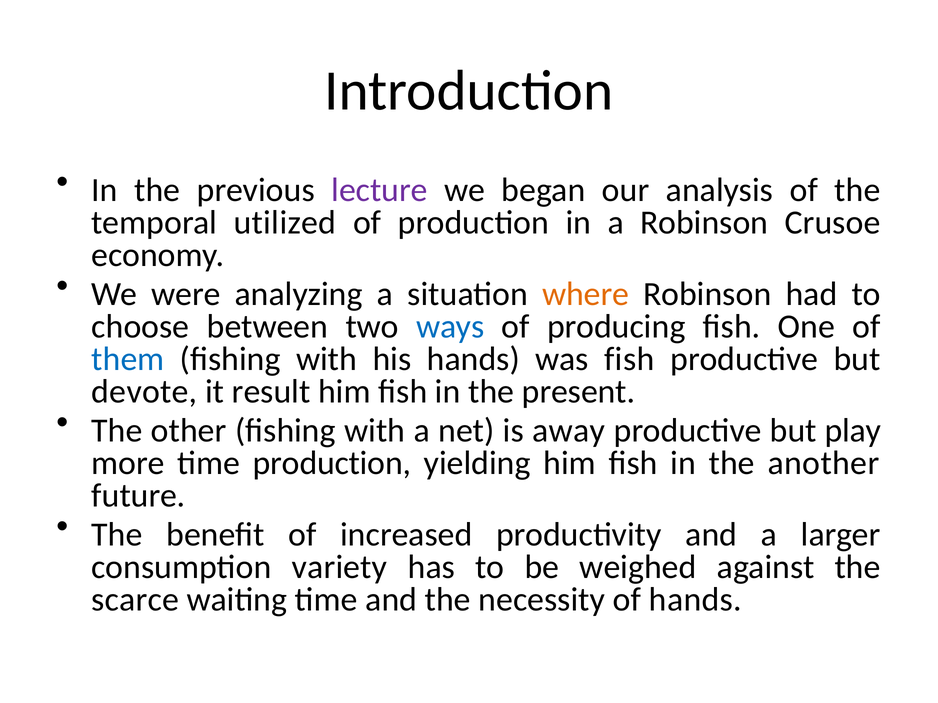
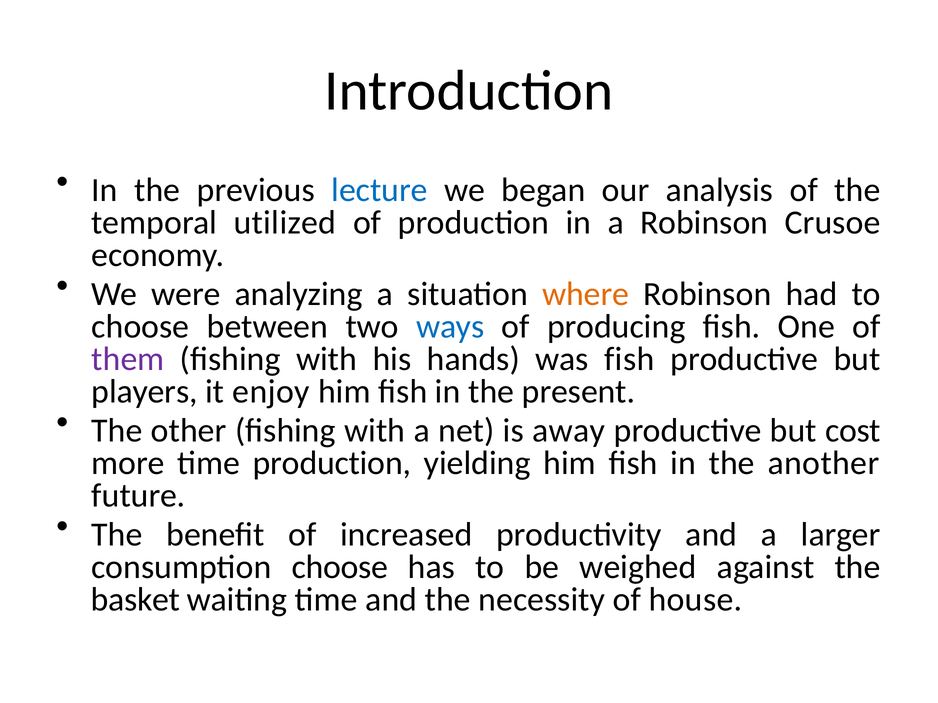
lecture colour: purple -> blue
them colour: blue -> purple
devote: devote -> players
result: result -> enjoy
play: play -> cost
consumption variety: variety -> choose
scarce: scarce -> basket
of hands: hands -> house
